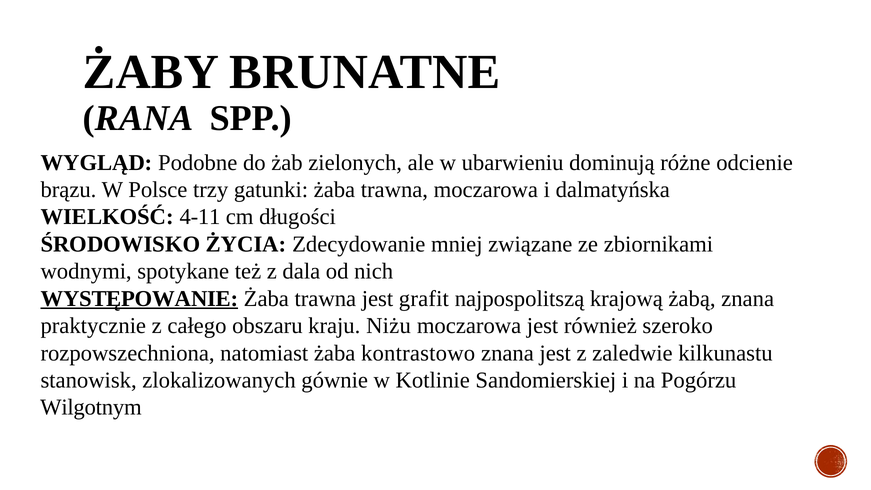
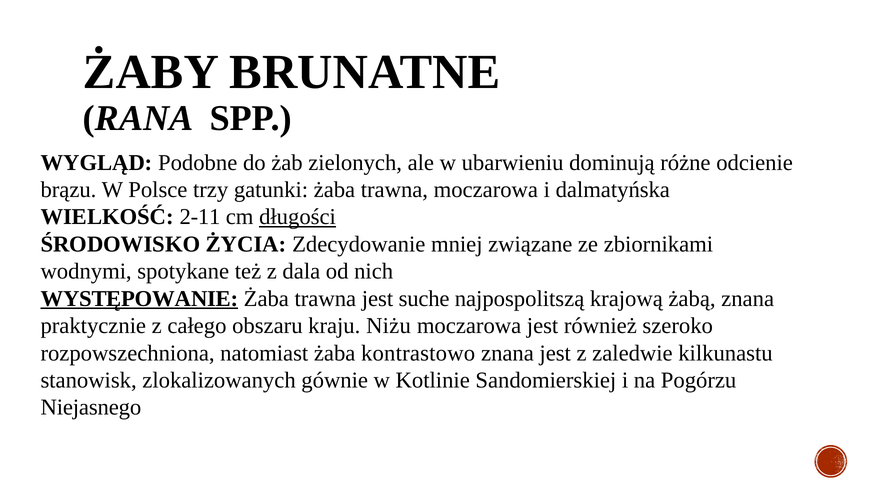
4-11: 4-11 -> 2-11
długości underline: none -> present
grafit: grafit -> suche
Wilgotnym: Wilgotnym -> Niejasnego
